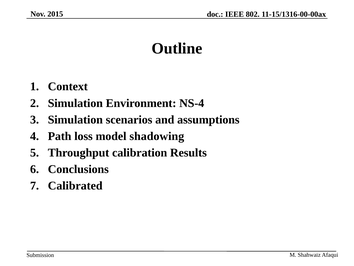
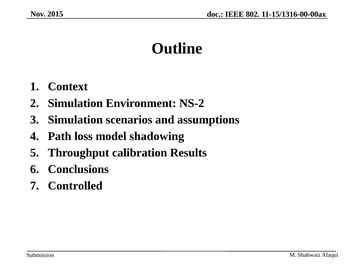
NS-4: NS-4 -> NS-2
Calibrated: Calibrated -> Controlled
